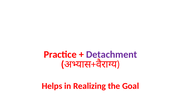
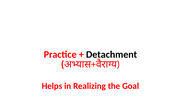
Detachment colour: purple -> black
